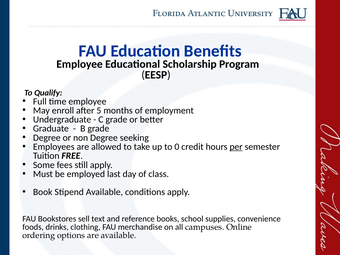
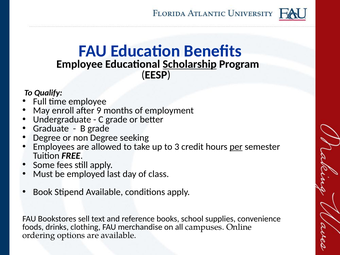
Scholarship underline: none -> present
5: 5 -> 9
0: 0 -> 3
